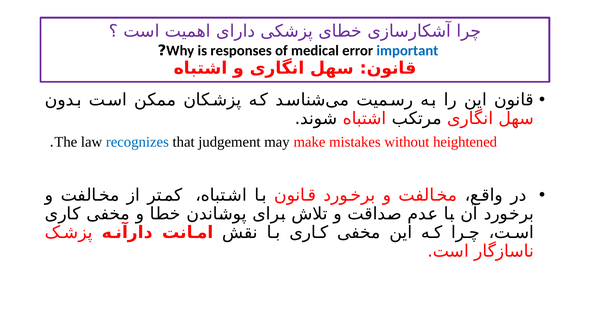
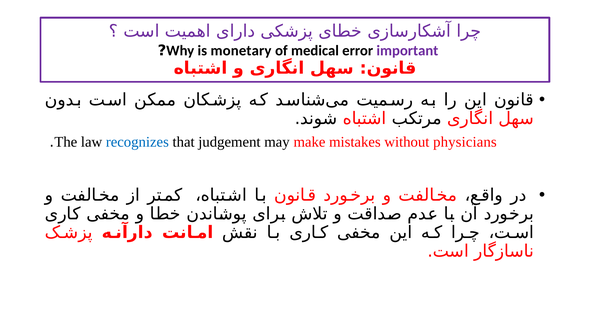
responses: responses -> monetary
important colour: blue -> purple
heightened: heightened -> physicians
